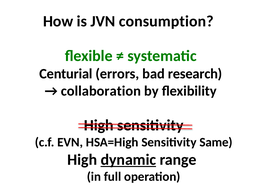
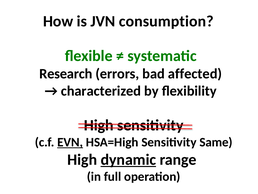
Centurial: Centurial -> Research
research: research -> affected
collaboration: collaboration -> characterized
EVN underline: none -> present
